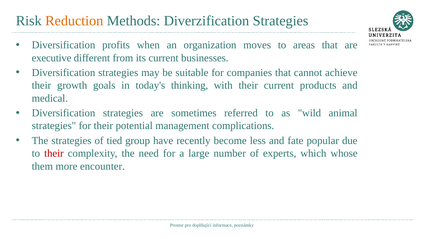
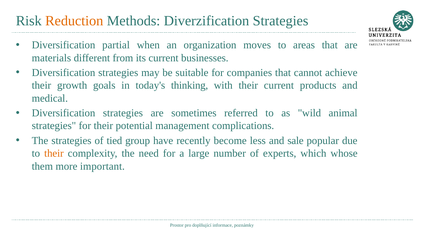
profits: profits -> partial
executive: executive -> materials
fate: fate -> sale
their at (54, 153) colour: red -> orange
encounter: encounter -> important
